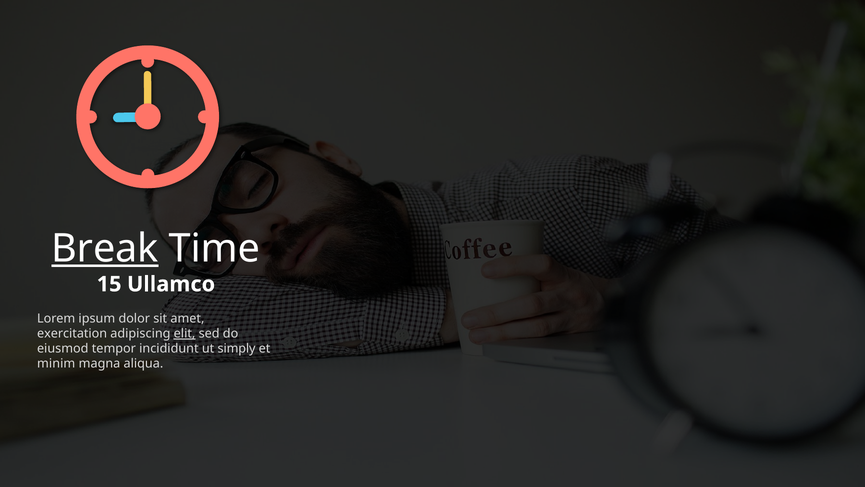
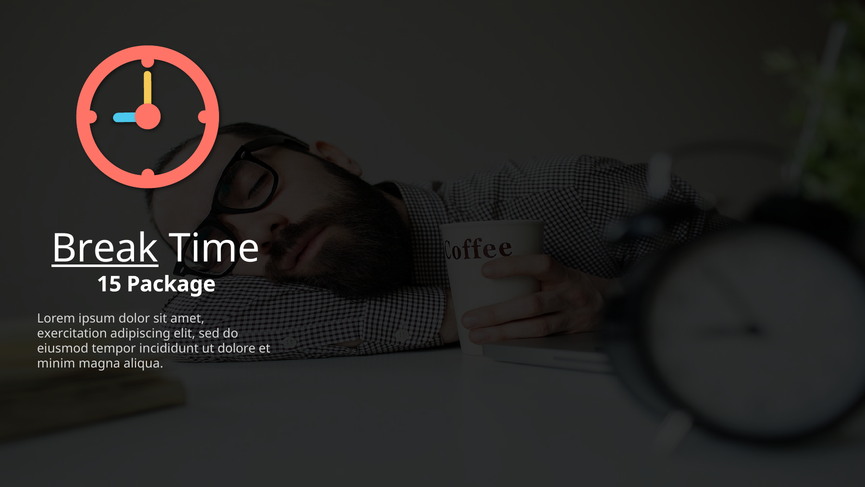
Ullamco: Ullamco -> Package
elit underline: present -> none
simply: simply -> dolore
